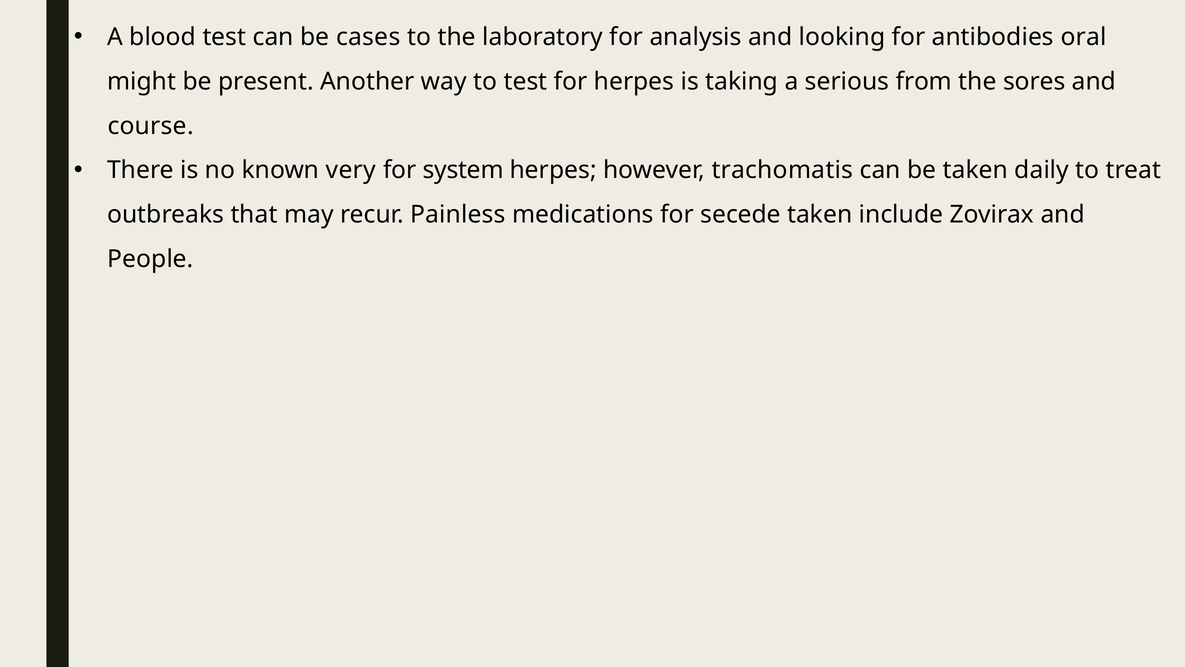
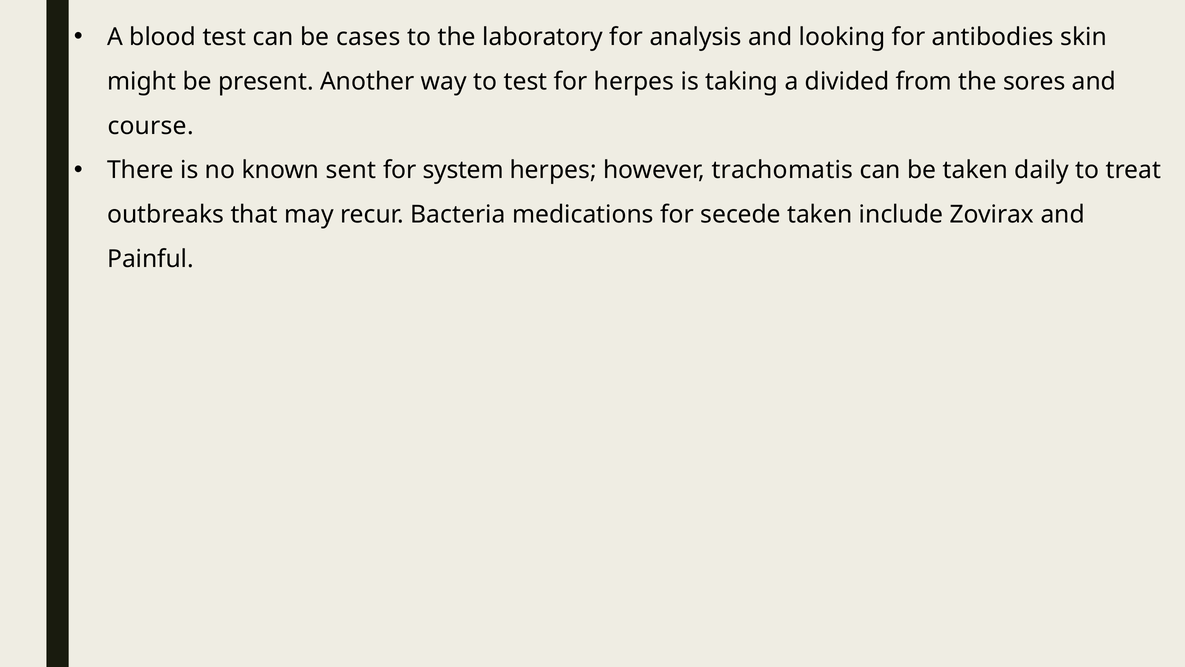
oral: oral -> skin
serious: serious -> divided
very: very -> sent
Painless: Painless -> Bacteria
People: People -> Painful
